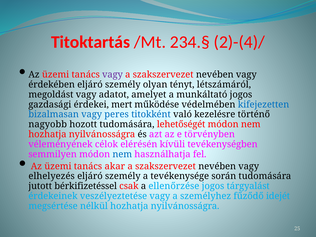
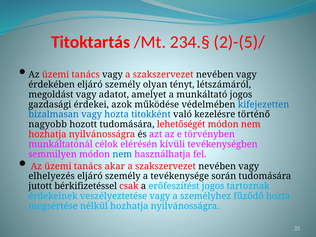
2)-(4)/: 2)-(4)/ -> 2)-(5)/
vagy at (112, 75) colour: purple -> black
mert: mert -> azok
vagy peres: peres -> hozta
véleményének: véleményének -> munkáltatónál
ellenőrzése: ellenőrzése -> erőfeszítést
tárgyalást: tárgyalást -> tartoznak
fűződő idejét: idejét -> hozta
